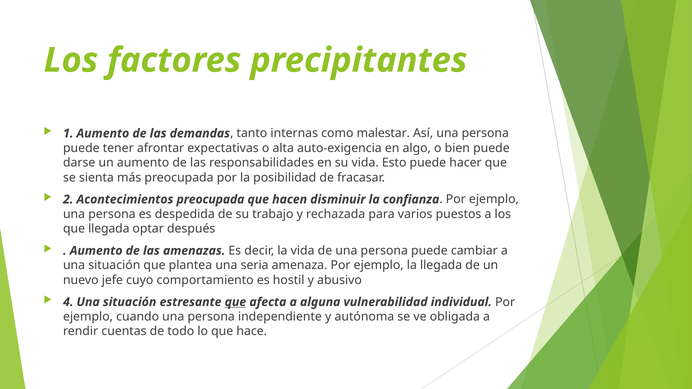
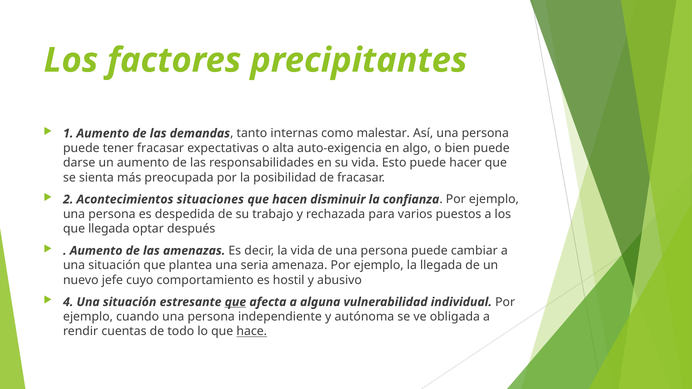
tener afrontar: afrontar -> fracasar
Acontecimientos preocupada: preocupada -> situaciones
hace underline: none -> present
